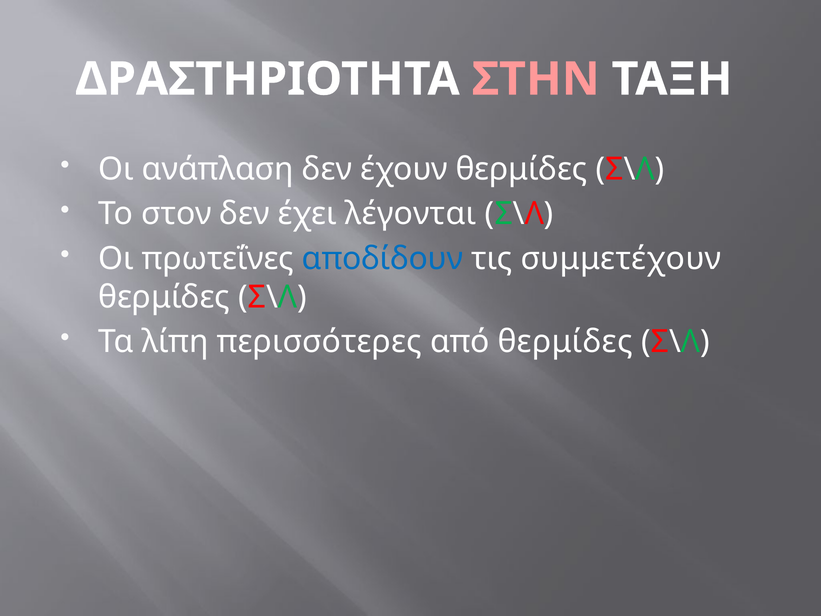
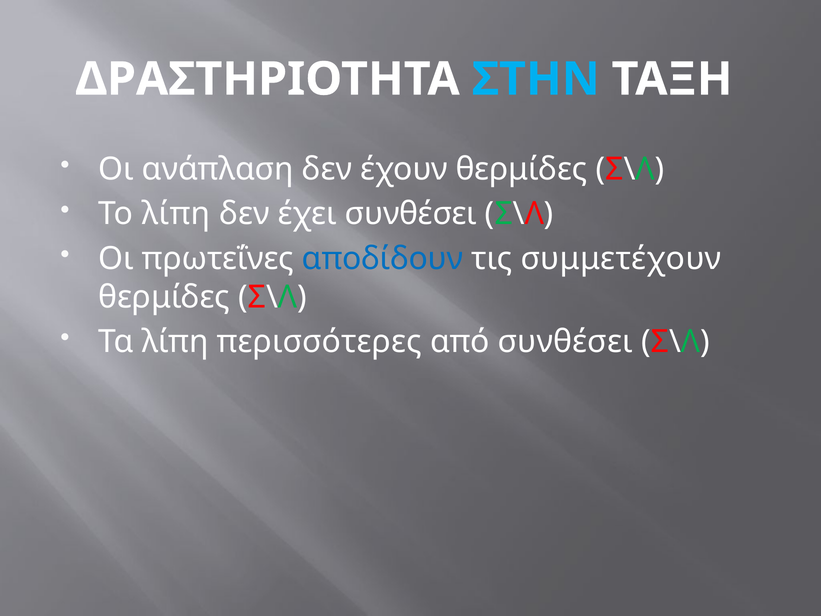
ΣΤΗΝ colour: pink -> light blue
Το στον: στον -> λίπη
έχει λέγονται: λέγονται -> συνθέσει
από θερμίδες: θερμίδες -> συνθέσει
